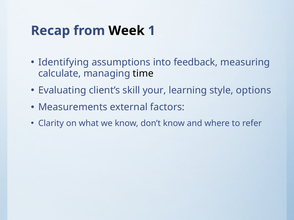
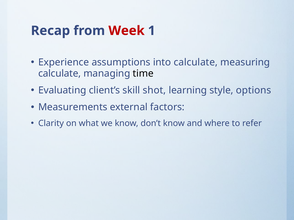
Week colour: black -> red
Identifying: Identifying -> Experience
into feedback: feedback -> calculate
your: your -> shot
